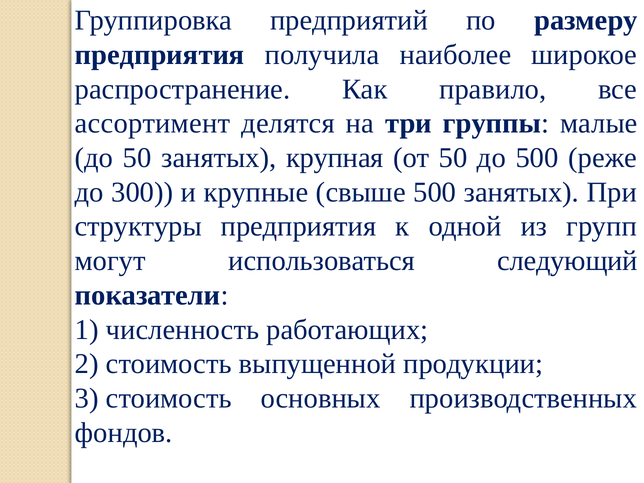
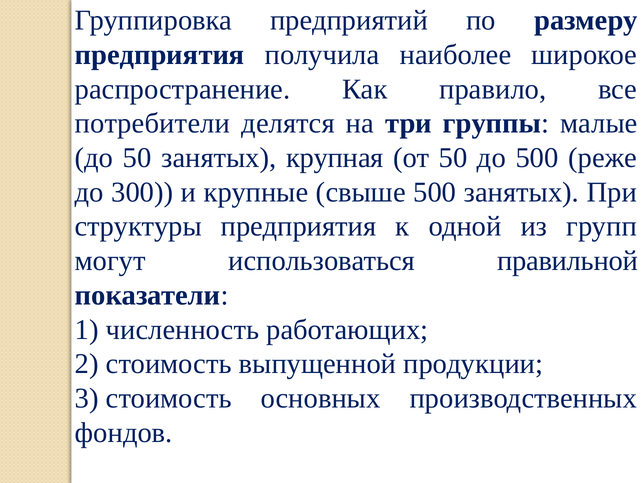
ассортимент: ассортимент -> потребители
следующий: следующий -> правильной
